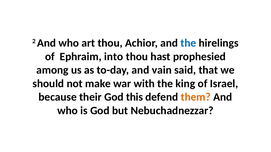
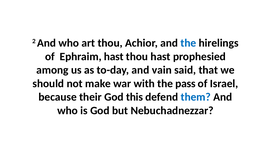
Ephraim into: into -> hast
king: king -> pass
them colour: orange -> blue
